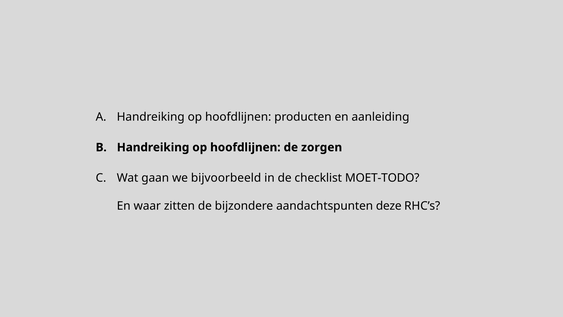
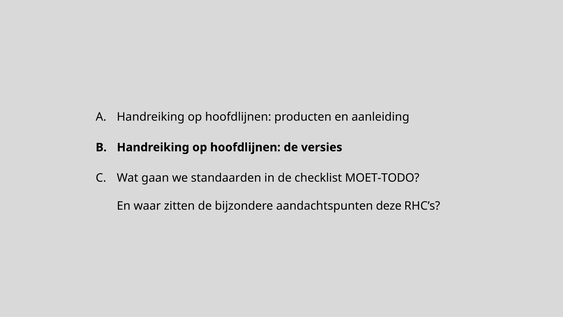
zorgen: zorgen -> versies
bijvoorbeeld: bijvoorbeeld -> standaarden
